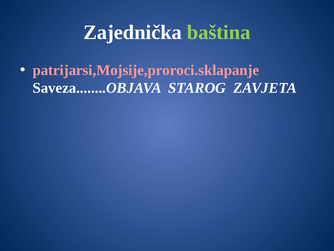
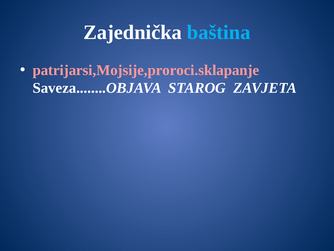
baština colour: light green -> light blue
